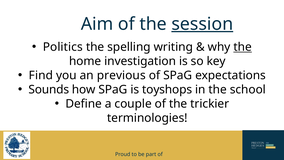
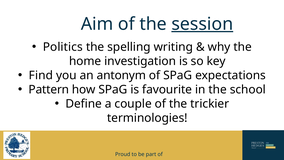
the at (243, 47) underline: present -> none
previous: previous -> antonym
Sounds: Sounds -> Pattern
toyshops: toyshops -> favourite
